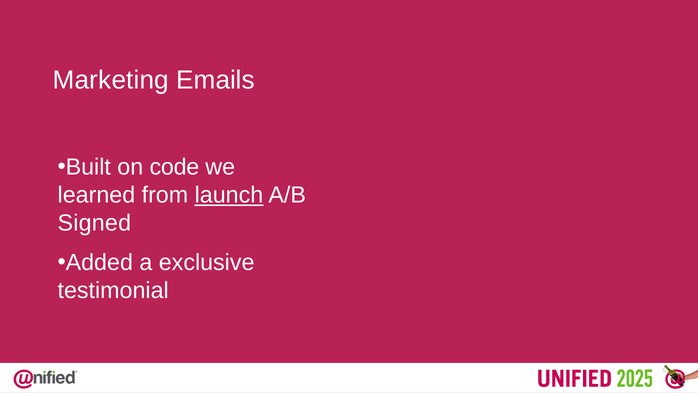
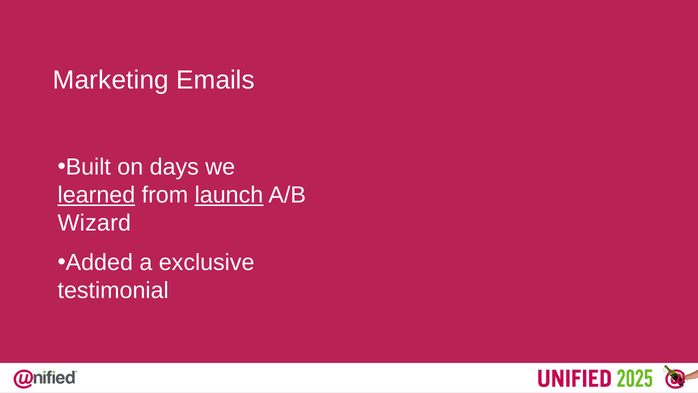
code: code -> days
learned underline: none -> present
Signed: Signed -> Wizard
